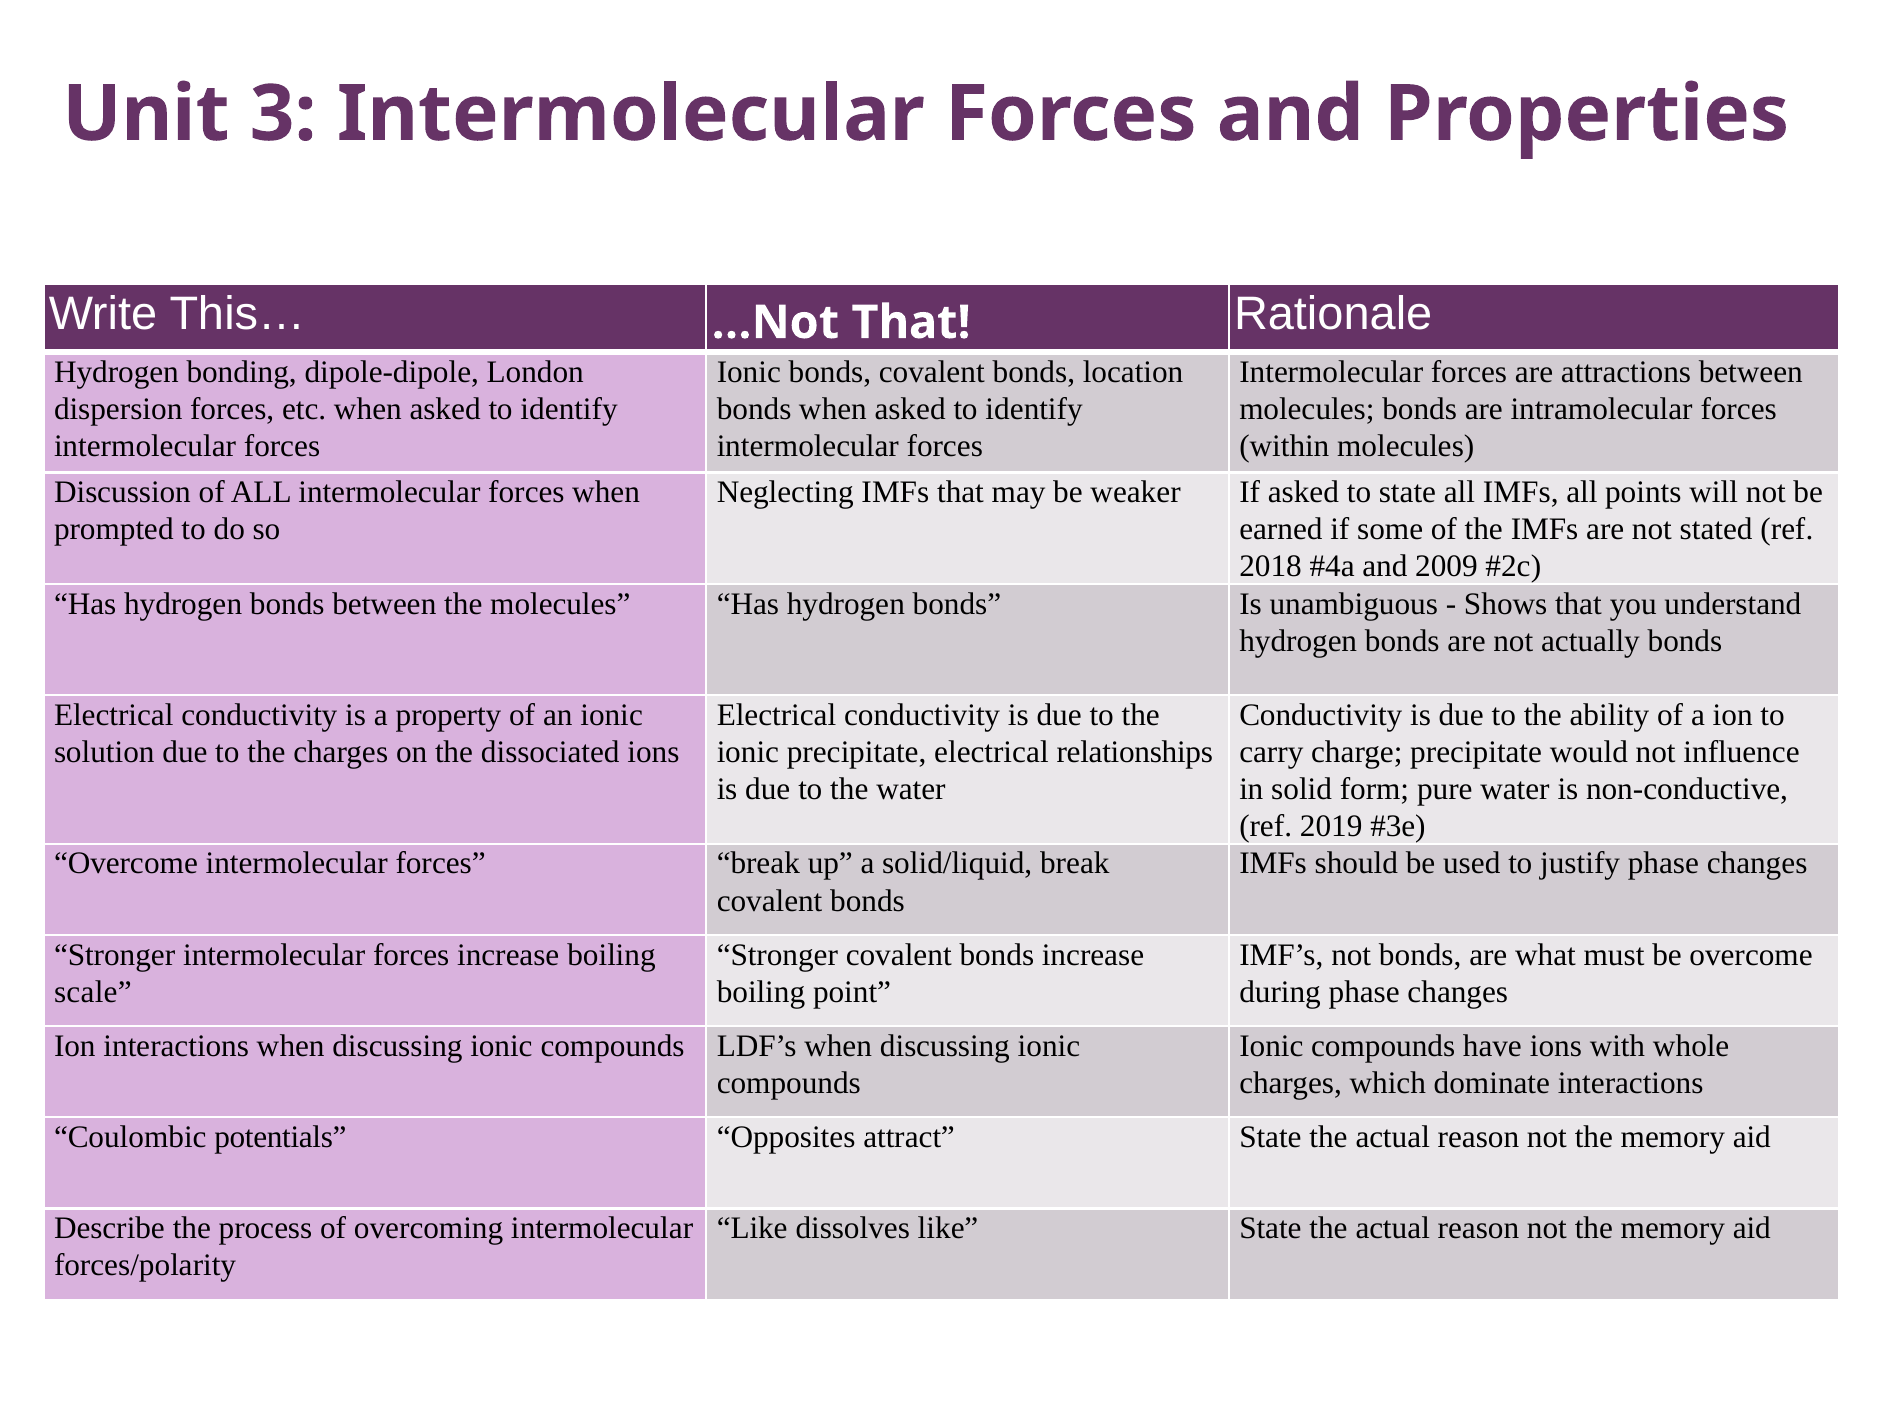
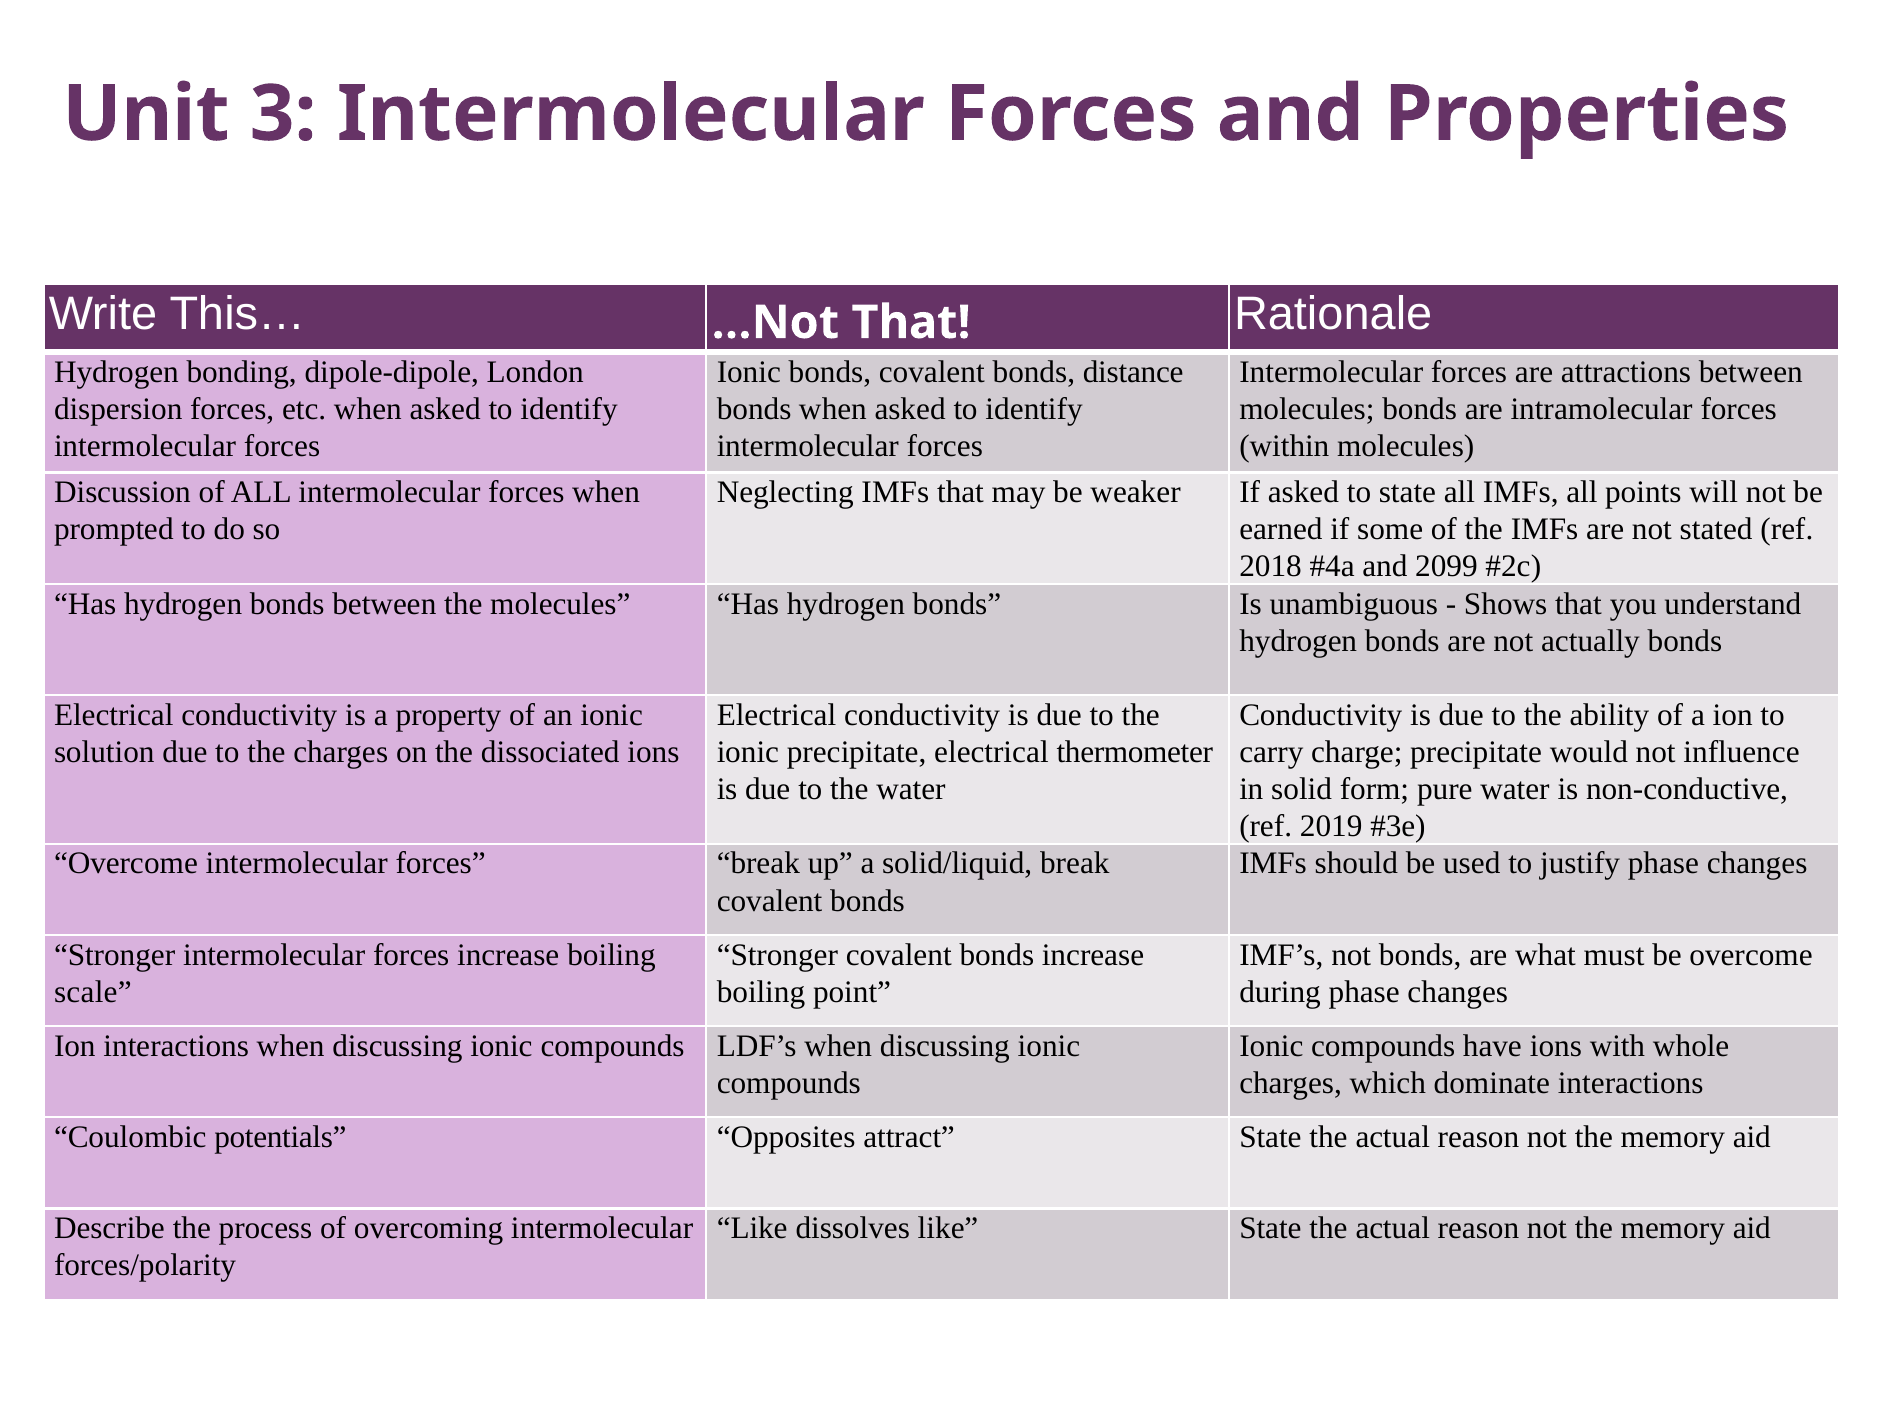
location: location -> distance
2009: 2009 -> 2099
relationships: relationships -> thermometer
